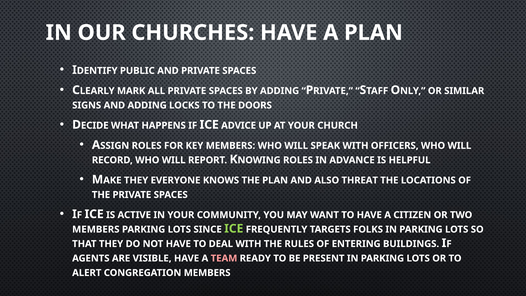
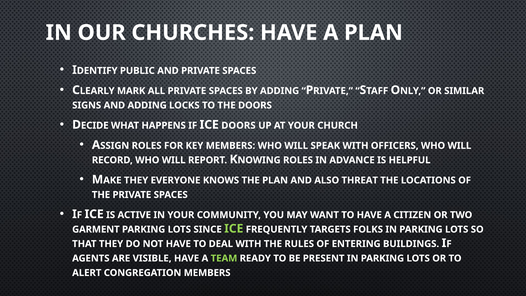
ICE ADVICE: ADVICE -> DOORS
MEMBERS at (96, 229): MEMBERS -> GARMENT
TEAM colour: pink -> light green
